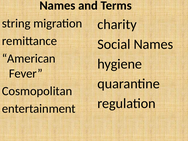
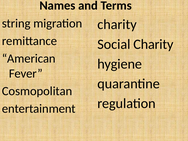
Social Names: Names -> Charity
